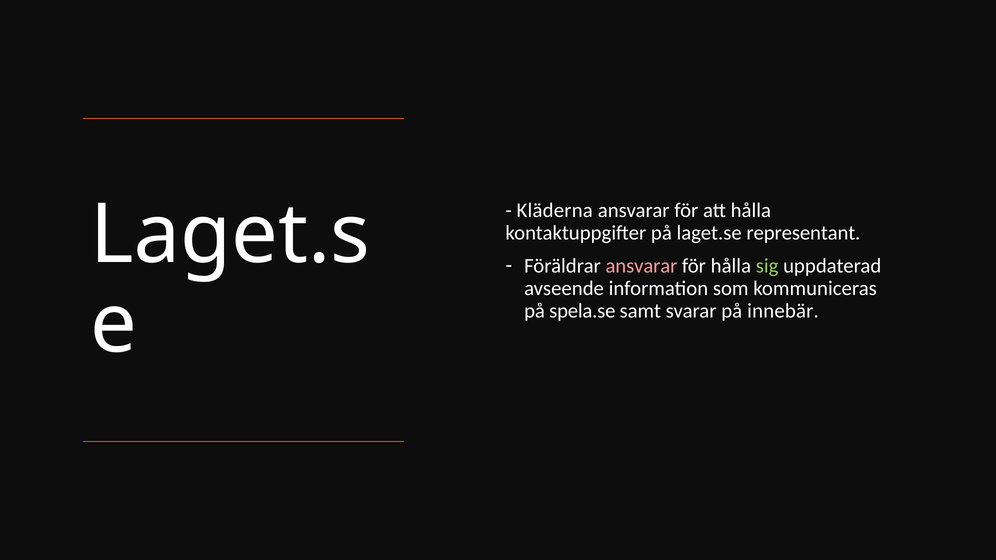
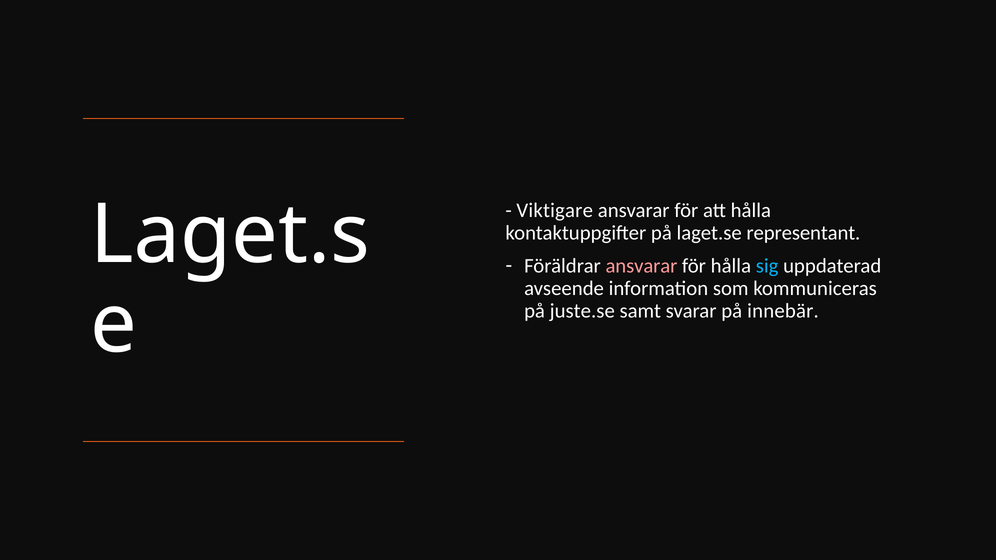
Kläderna: Kläderna -> Viktigare
sig colour: light green -> light blue
spela.se: spela.se -> juste.se
